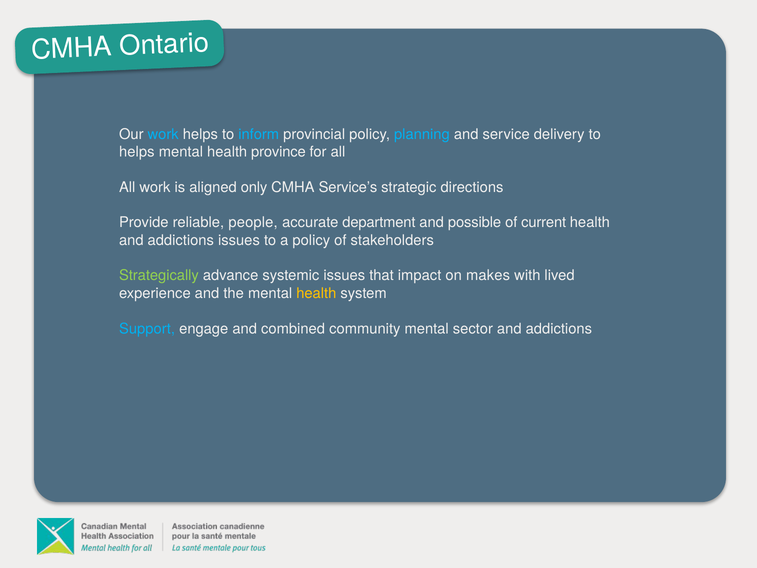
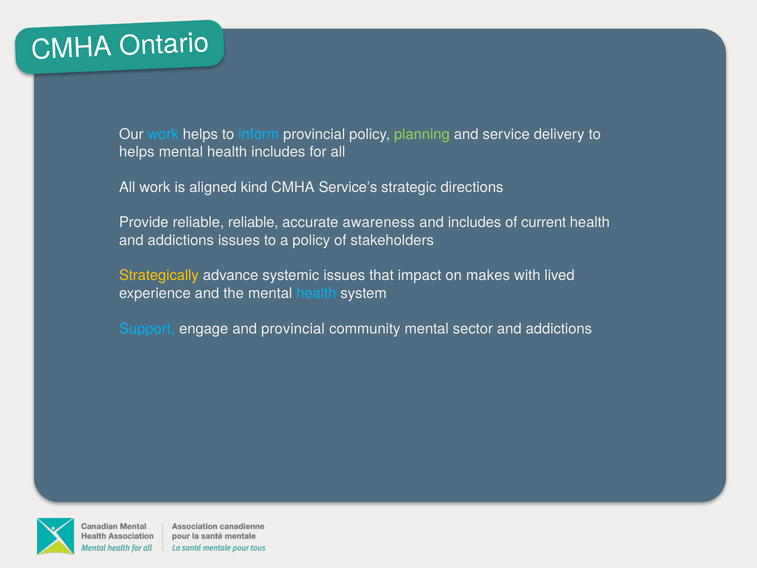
planning colour: light blue -> light green
health province: province -> includes
only: only -> kind
reliable people: people -> reliable
department: department -> awareness
and possible: possible -> includes
Strategically colour: light green -> yellow
health at (316, 293) colour: yellow -> light blue
and combined: combined -> provincial
